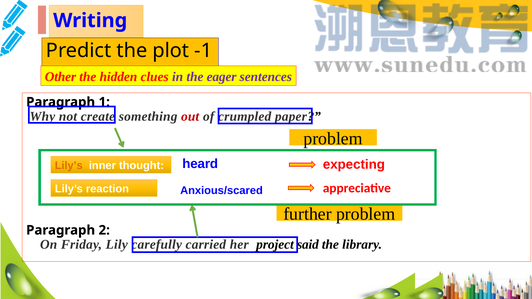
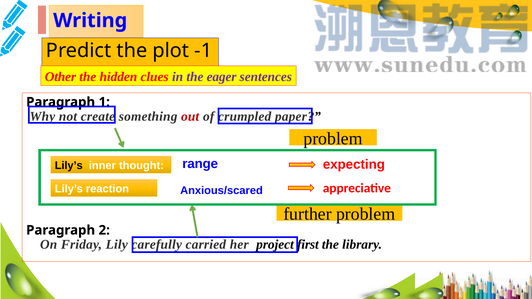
Lily’s at (69, 166) colour: orange -> black
heard: heard -> range
said: said -> first
